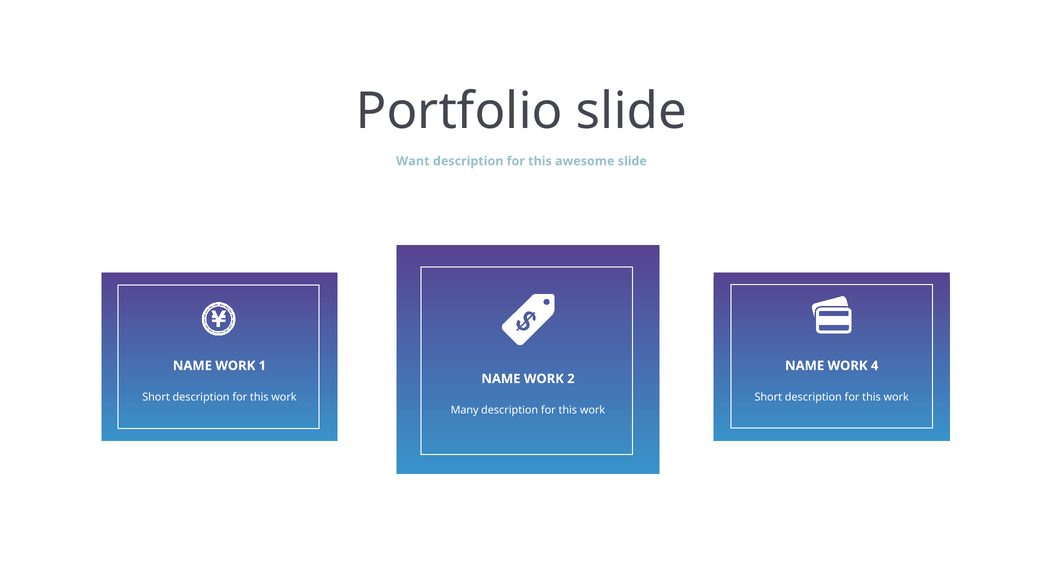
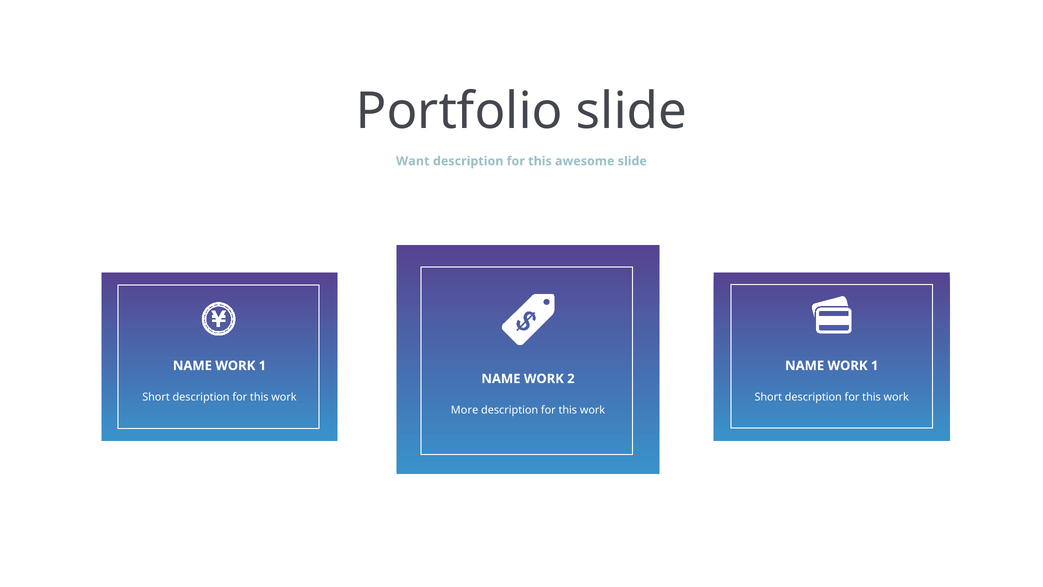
4 at (875, 366): 4 -> 1
Many: Many -> More
